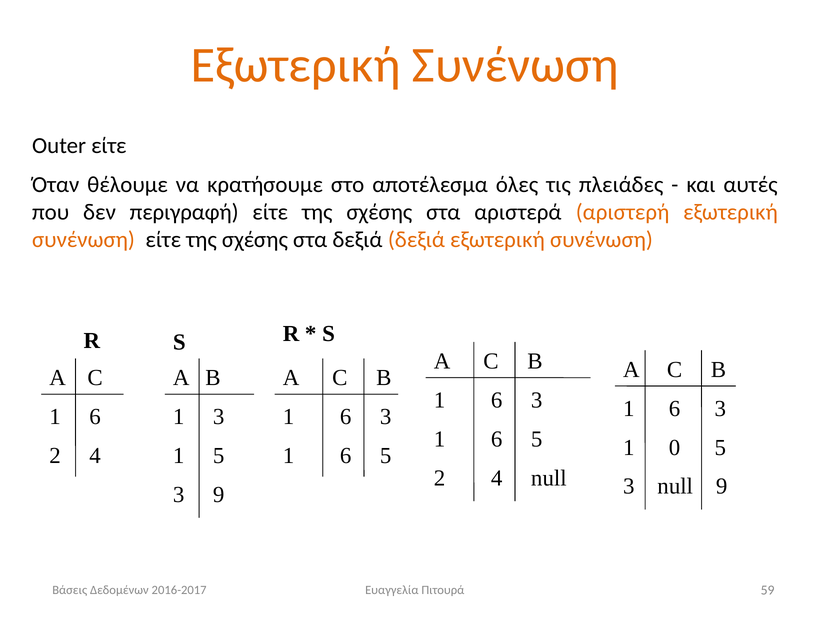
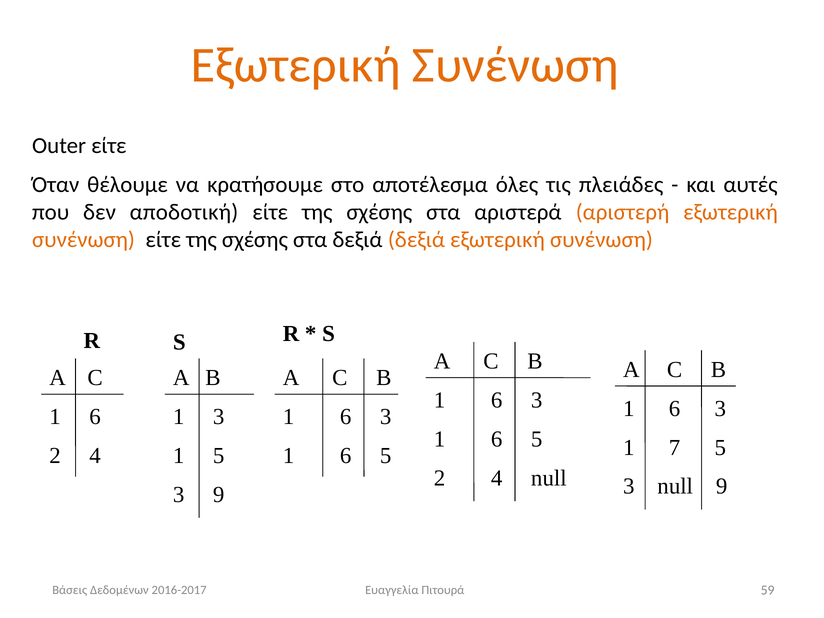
περιγραφή: περιγραφή -> αποδοτική
0: 0 -> 7
